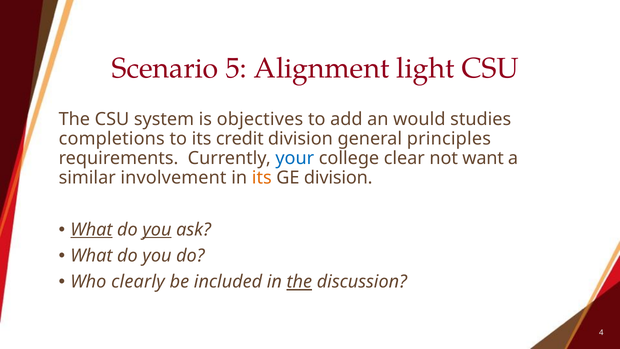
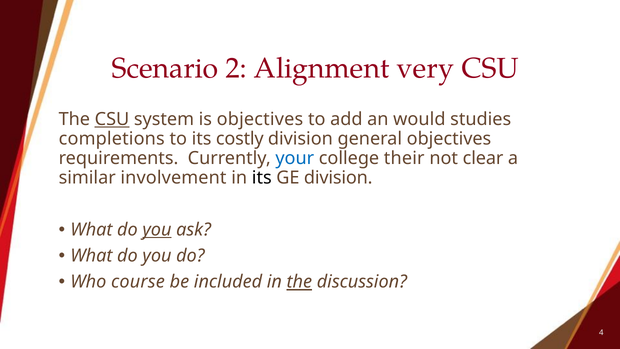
5: 5 -> 2
light: light -> very
CSU at (112, 119) underline: none -> present
credit: credit -> costly
general principles: principles -> objectives
clear: clear -> their
want: want -> clear
its at (262, 178) colour: orange -> black
What at (91, 230) underline: present -> none
clearly: clearly -> course
